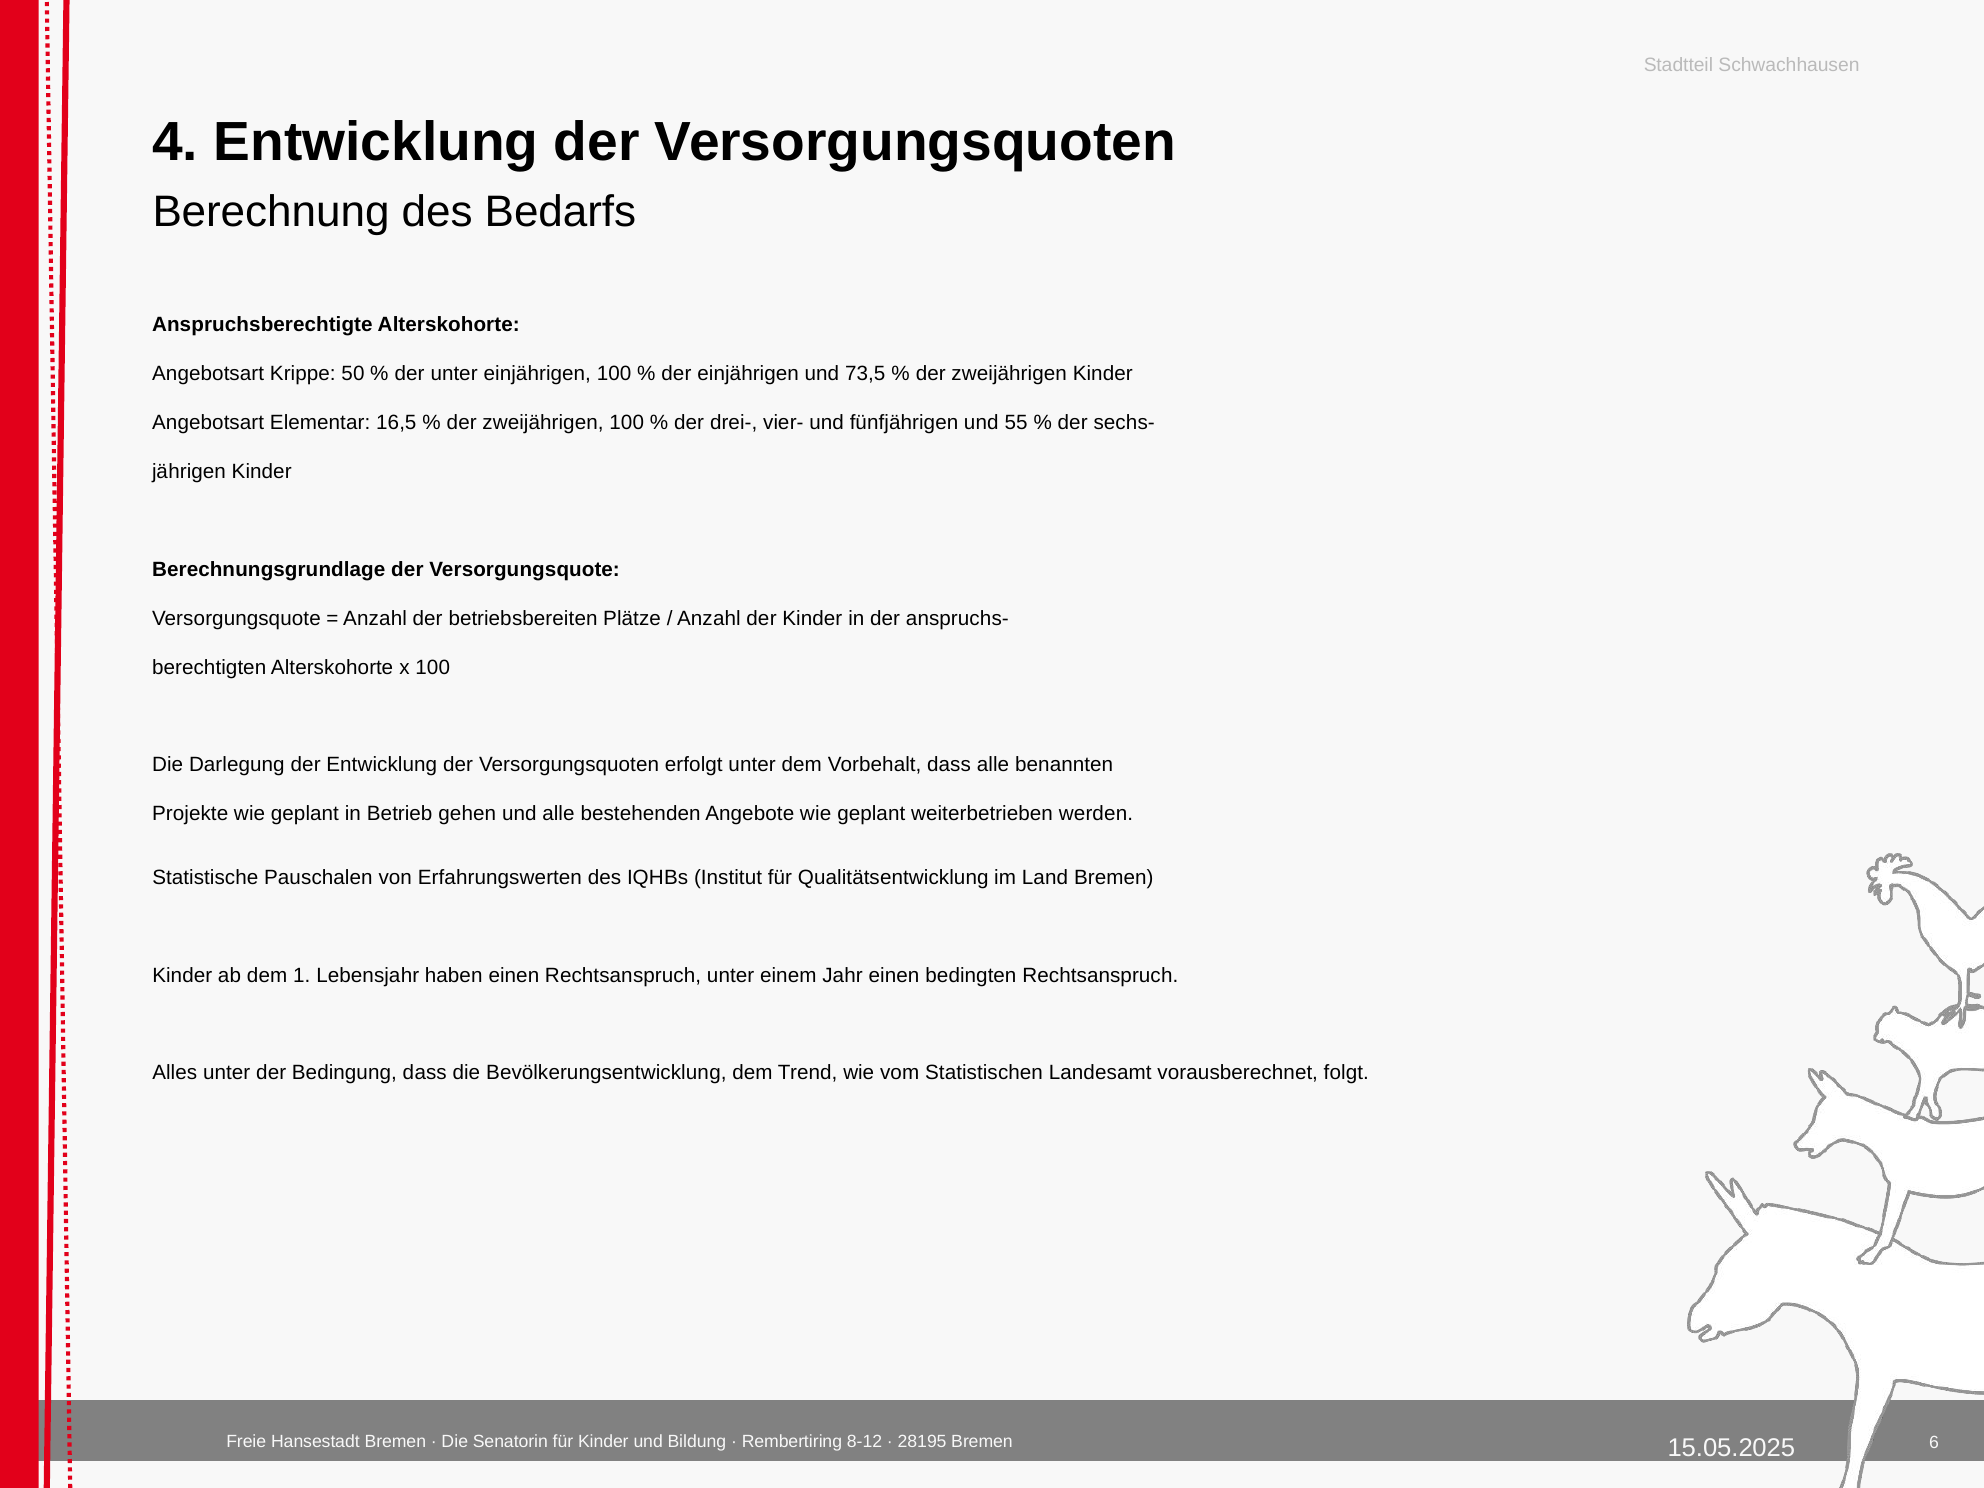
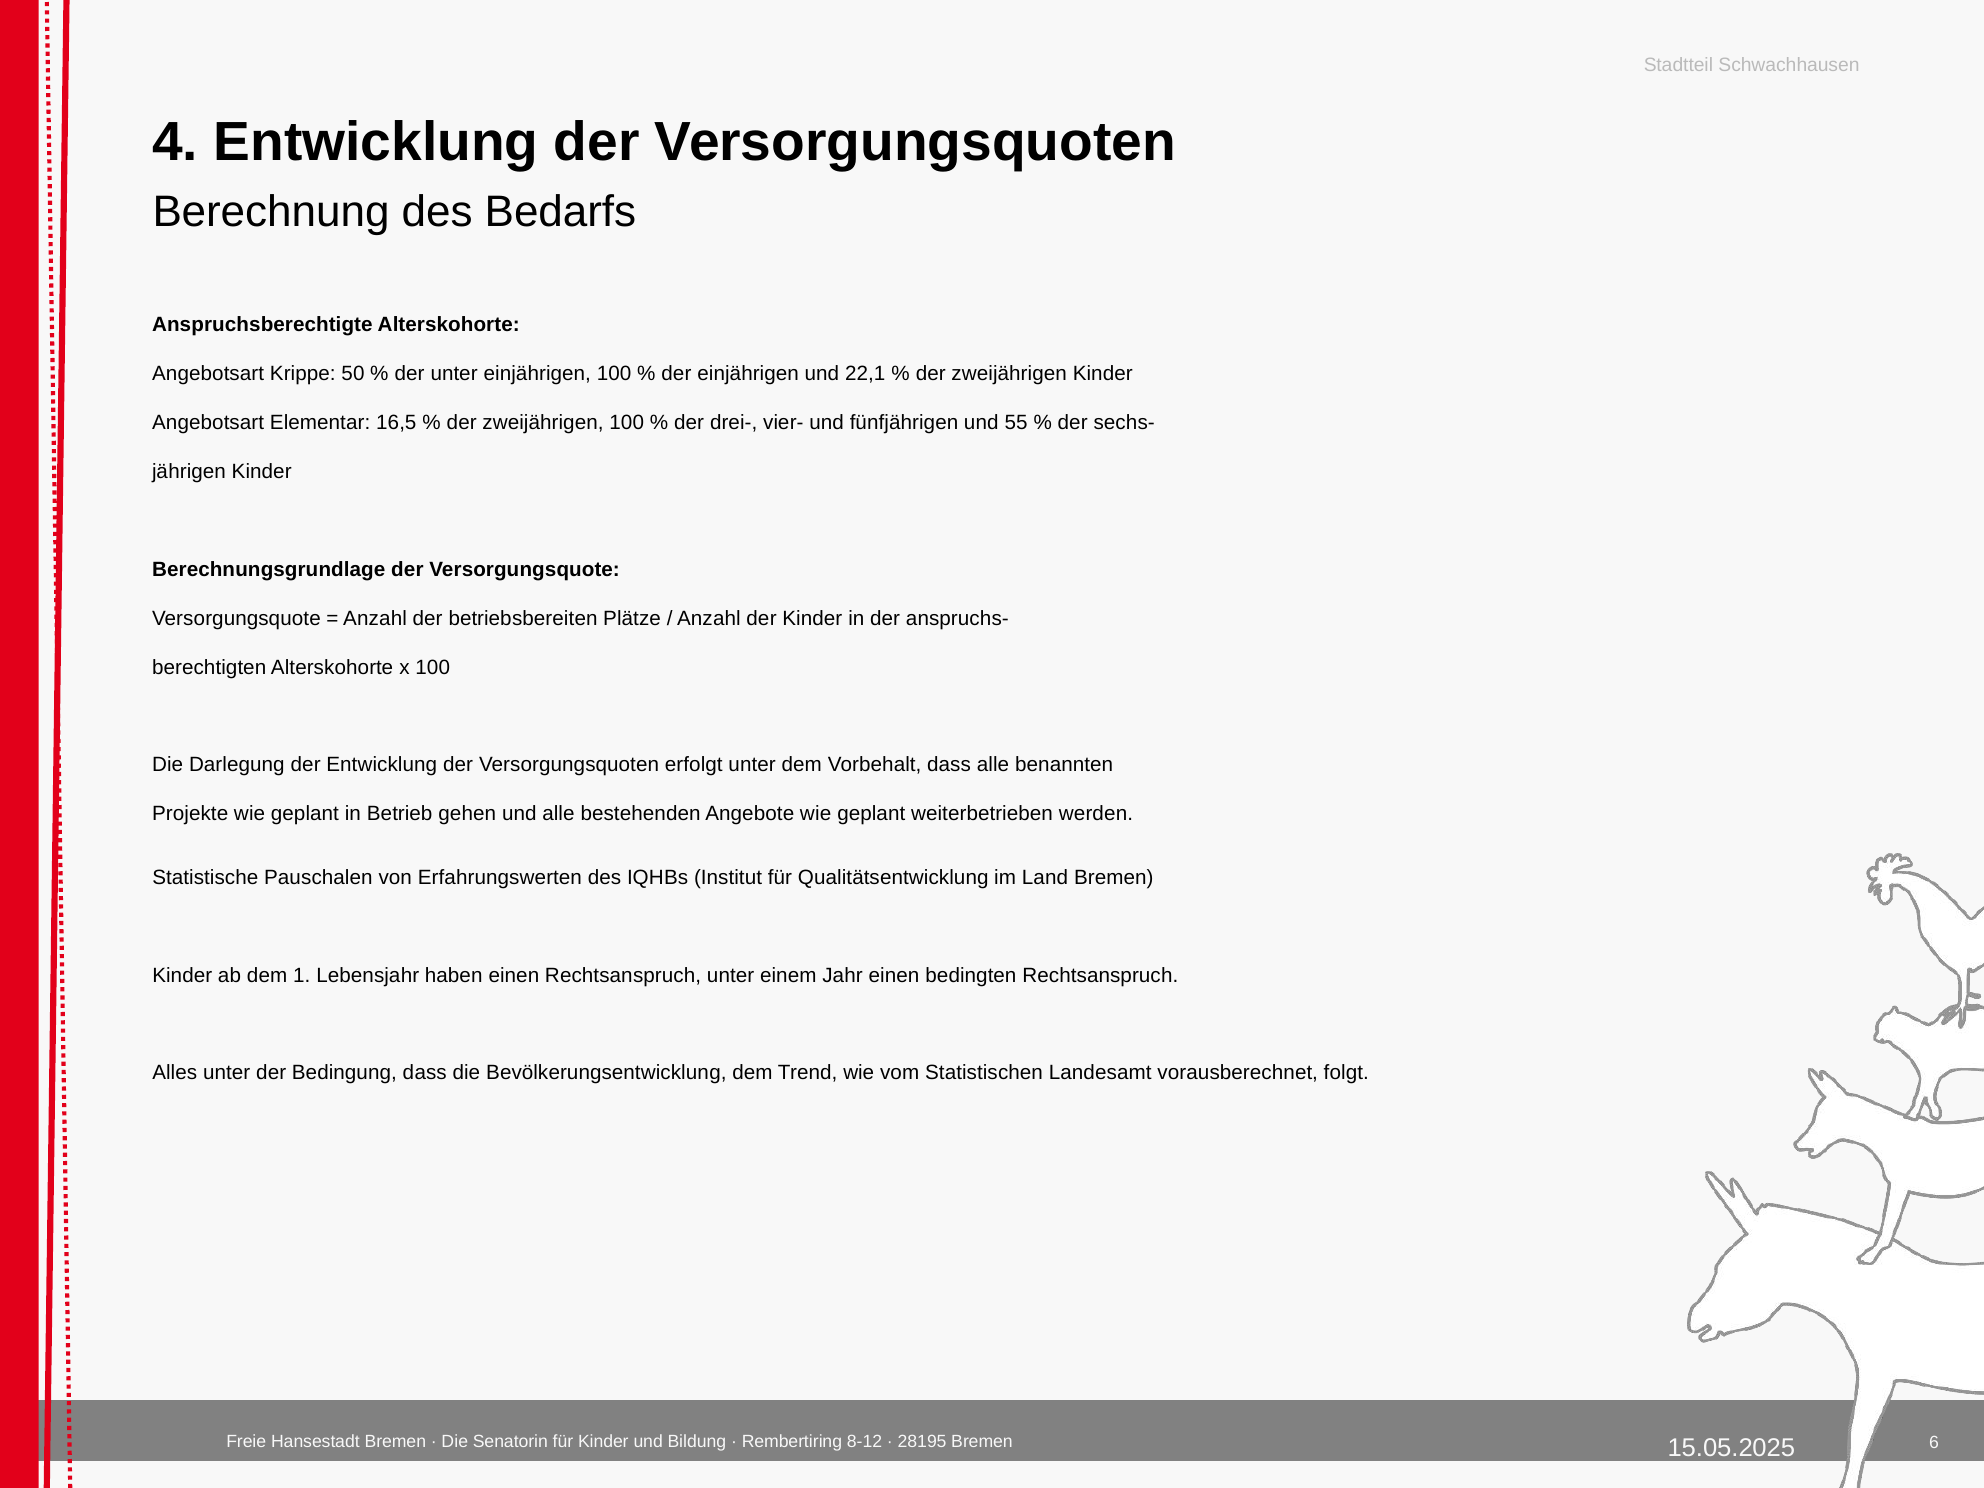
73,5: 73,5 -> 22,1
